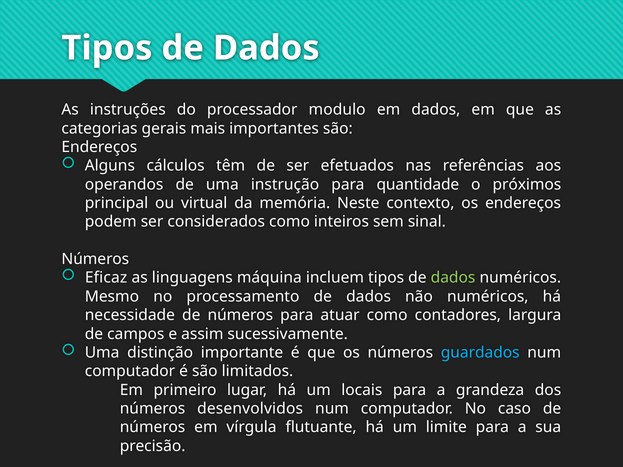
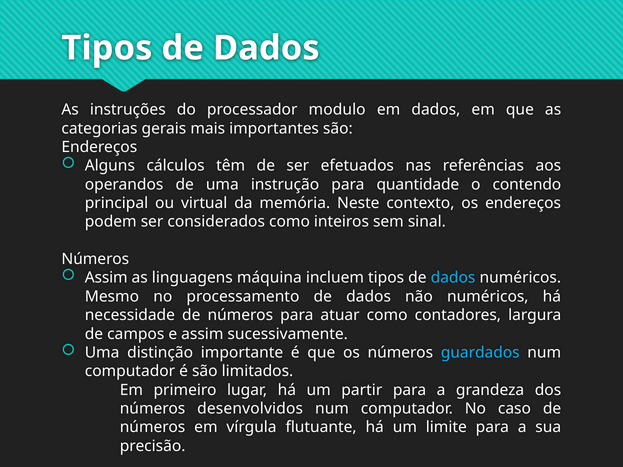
próximos: próximos -> contendo
Eficaz at (106, 278): Eficaz -> Assim
dados at (453, 278) colour: light green -> light blue
locais: locais -> partir
